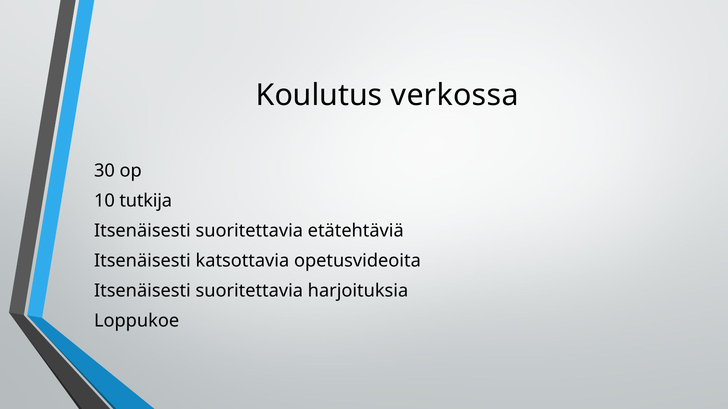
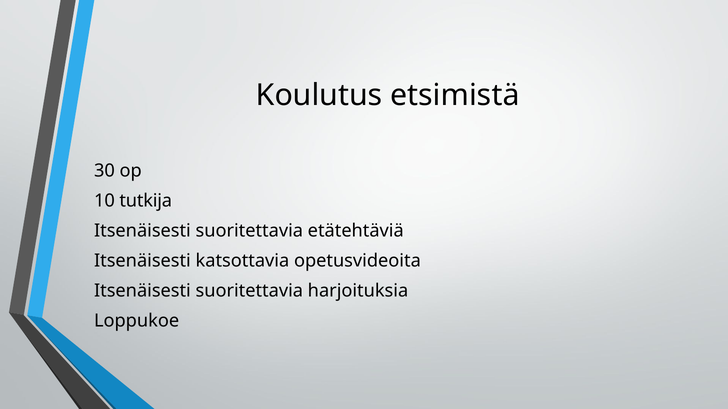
verkossa: verkossa -> etsimistä
